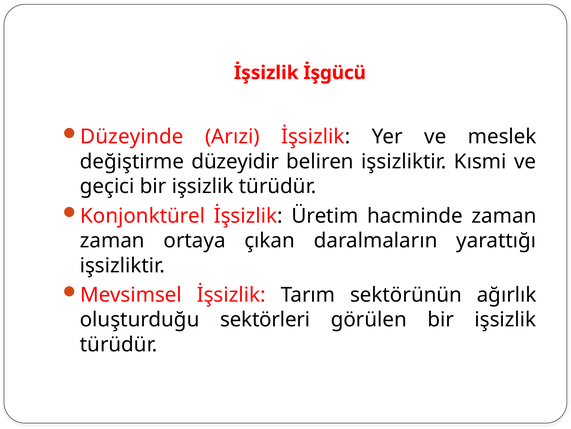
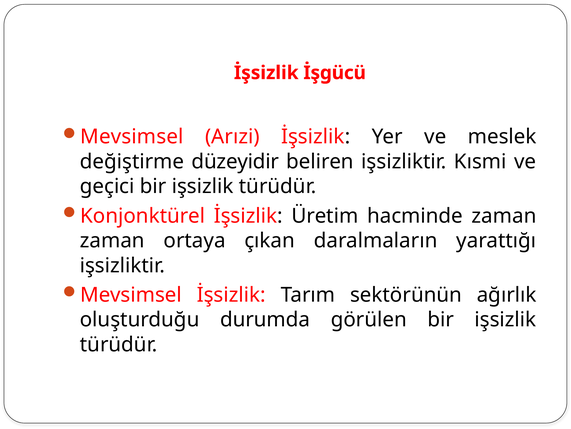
Düzeyinde at (132, 136): Düzeyinde -> Mevsimsel
sektörleri: sektörleri -> durumda
